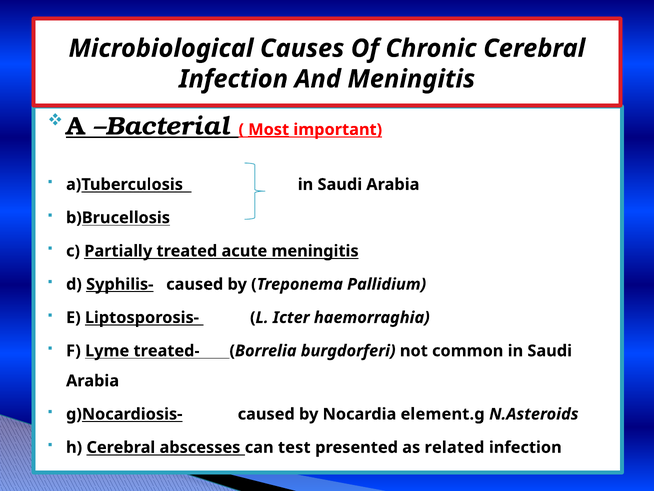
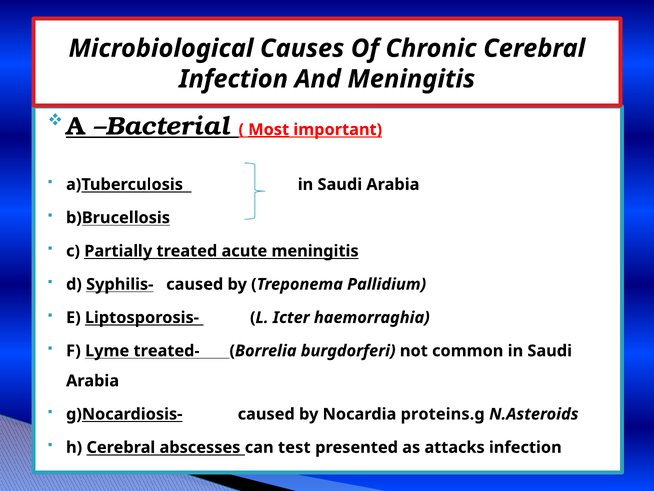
Syphilis- underline: present -> none
element.g: element.g -> proteins.g
related: related -> attacks
